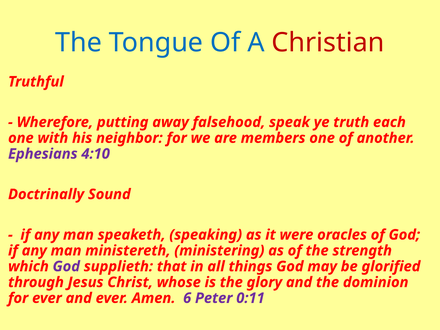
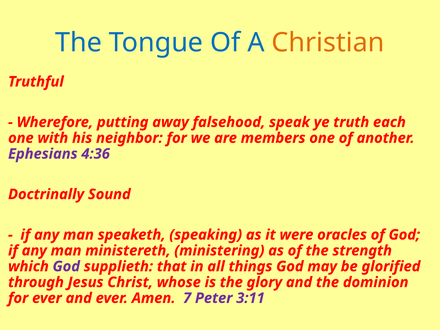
Christian colour: red -> orange
4:10: 4:10 -> 4:36
6: 6 -> 7
0:11: 0:11 -> 3:11
